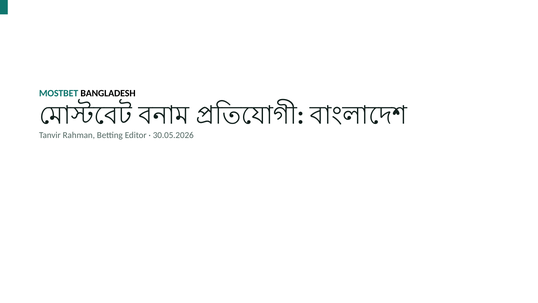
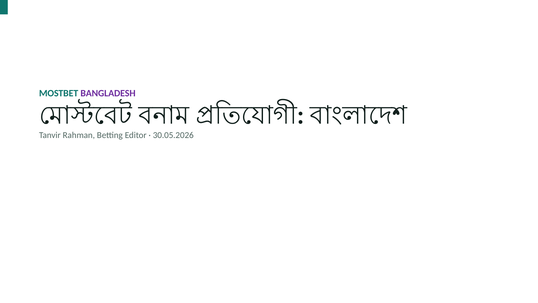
BANGLADESH colour: black -> purple
